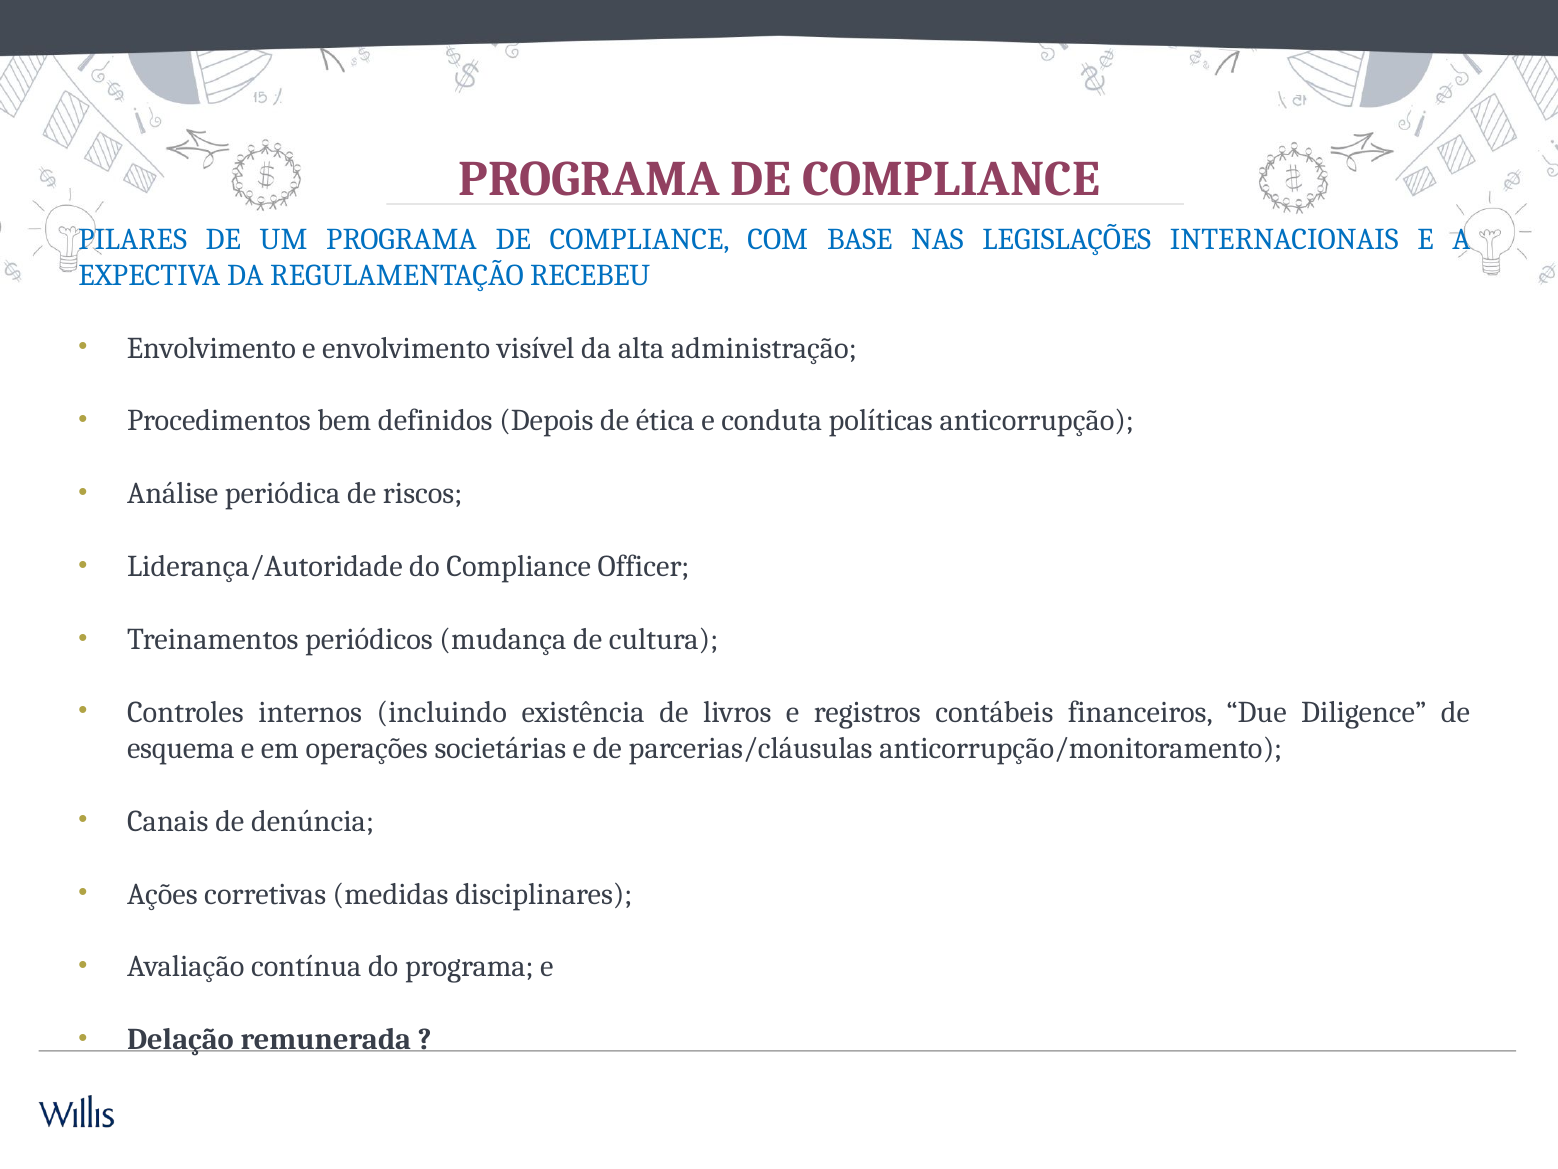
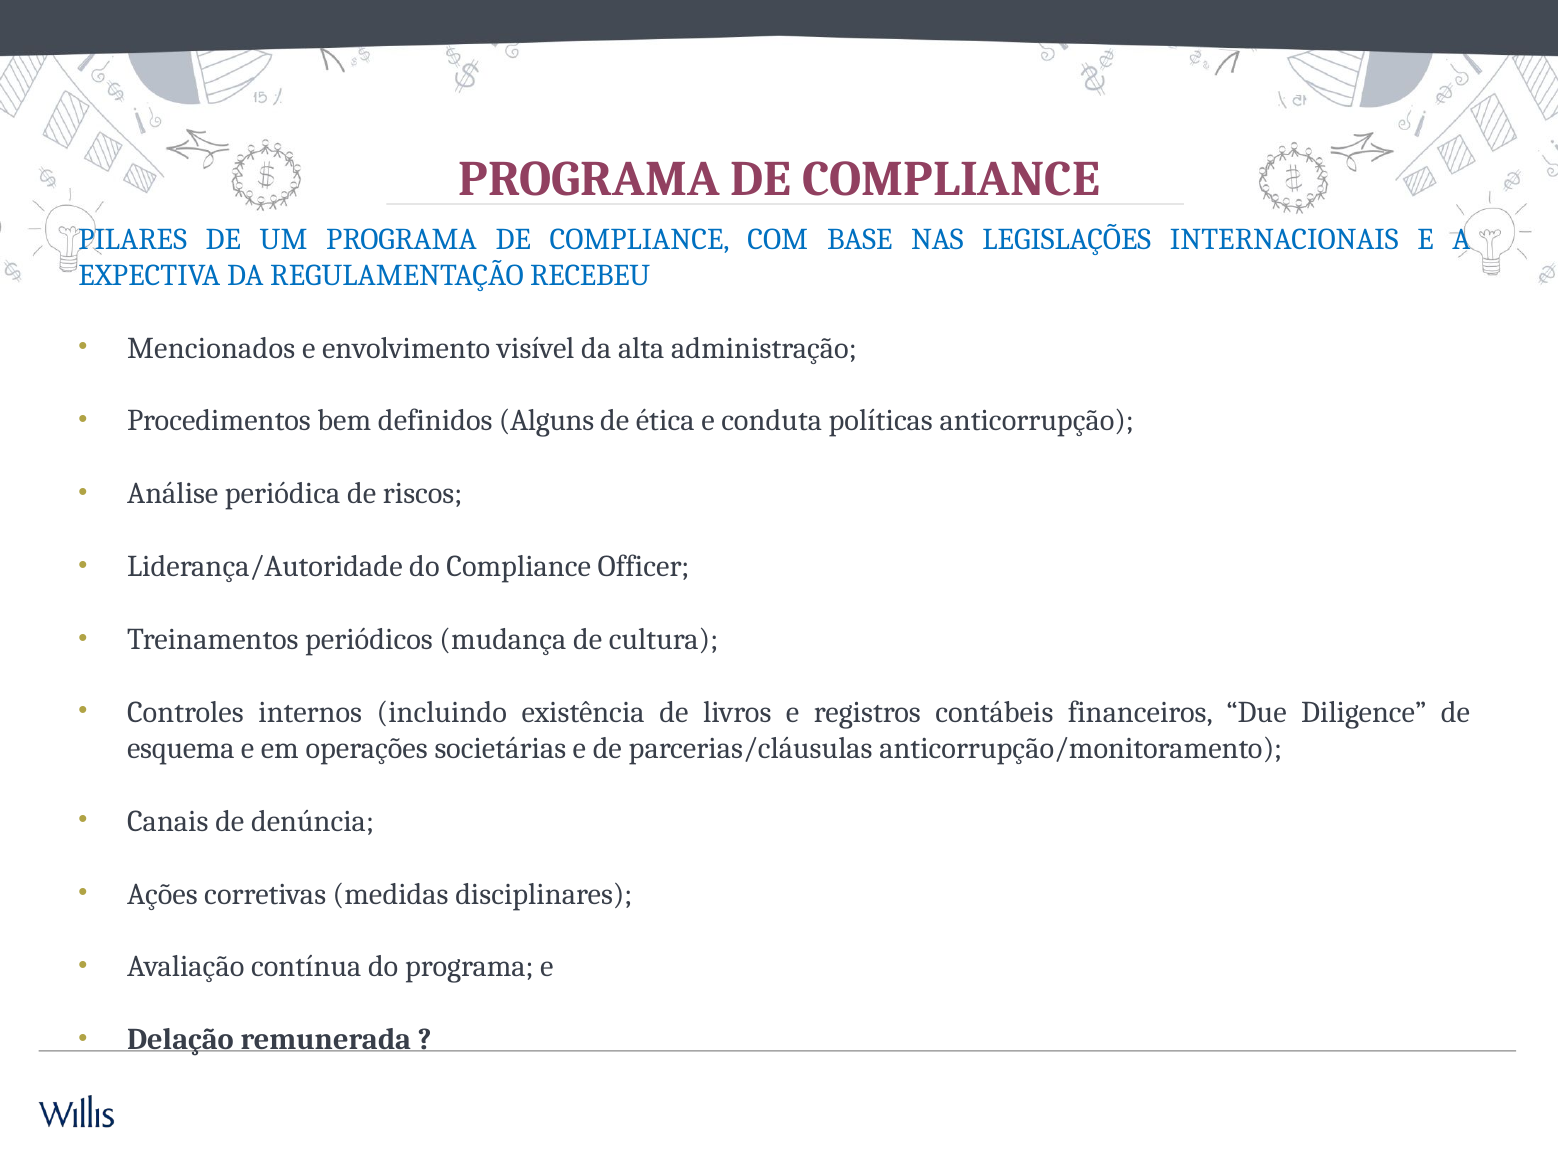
Envolvimento at (211, 348): Envolvimento -> Mencionados
Depois: Depois -> Alguns
